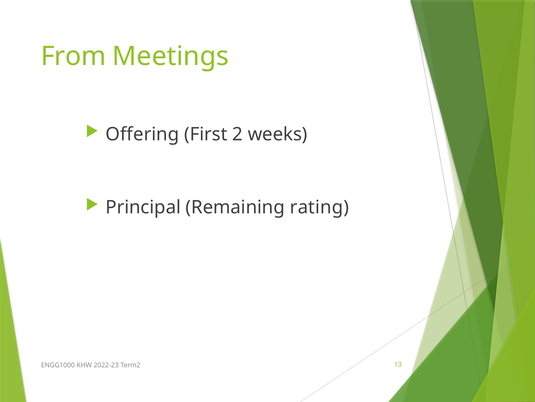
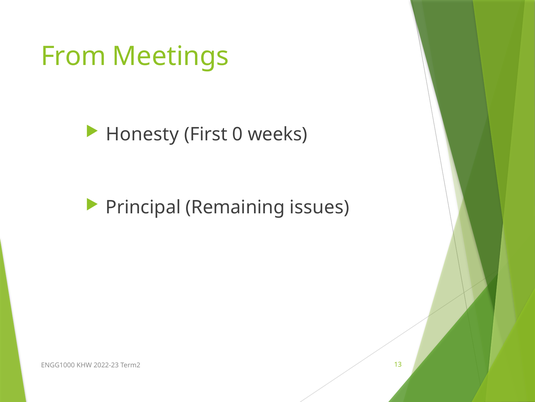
Offering: Offering -> Honesty
2: 2 -> 0
rating: rating -> issues
